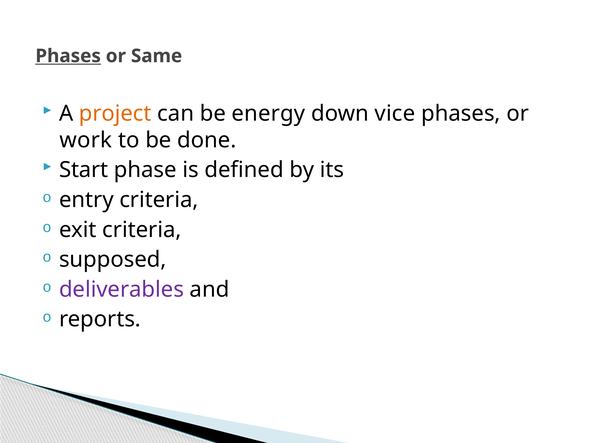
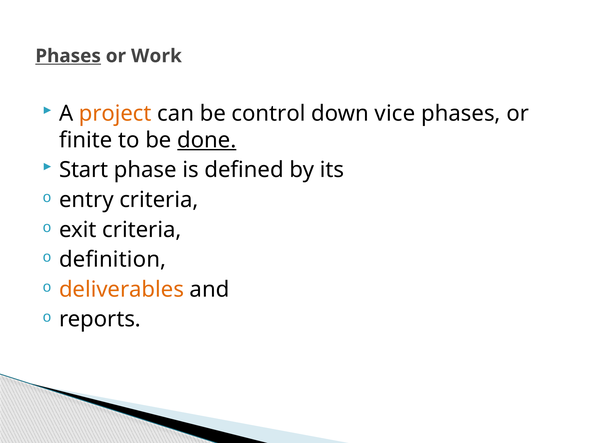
Same: Same -> Work
energy: energy -> control
work: work -> finite
done underline: none -> present
supposed: supposed -> definition
deliverables colour: purple -> orange
